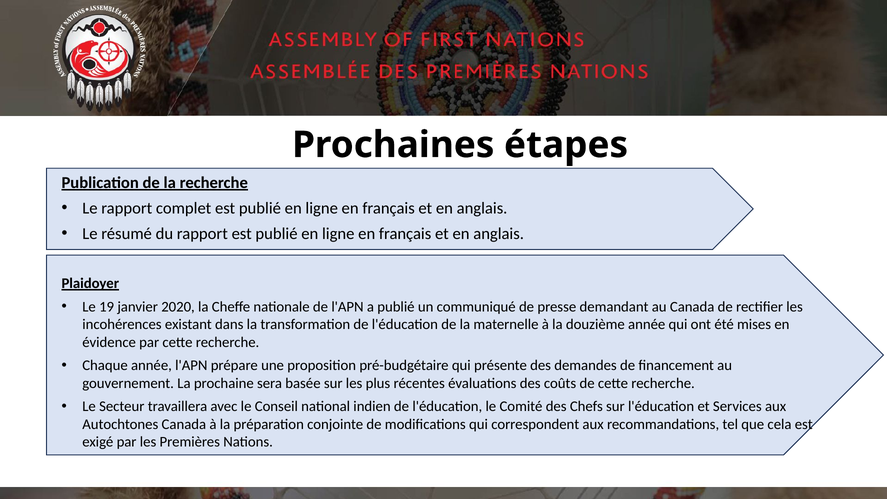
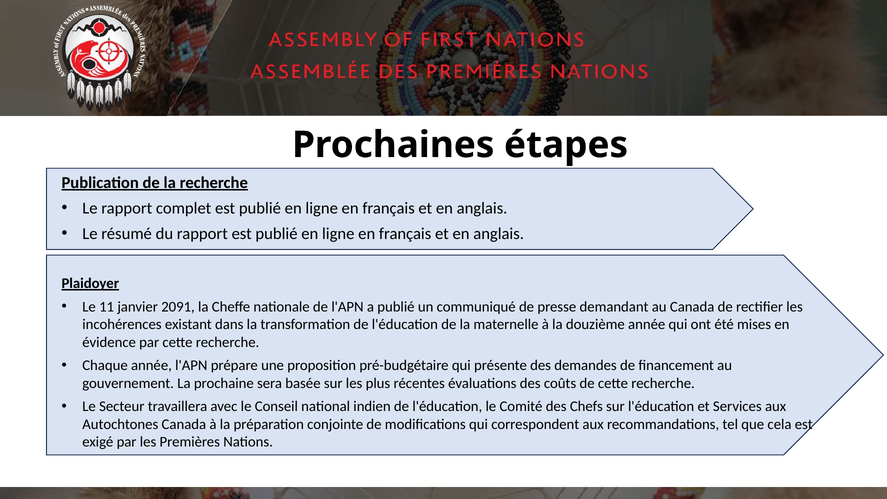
19: 19 -> 11
2020: 2020 -> 2091
